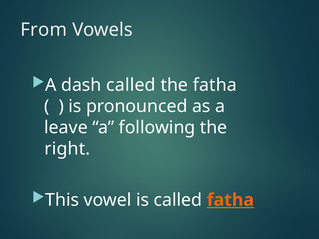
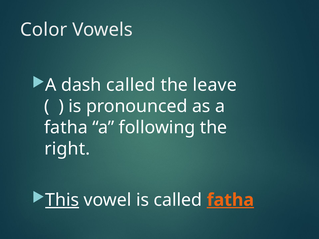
From: From -> Color
the fatha: fatha -> leave
leave at (66, 128): leave -> fatha
This underline: none -> present
